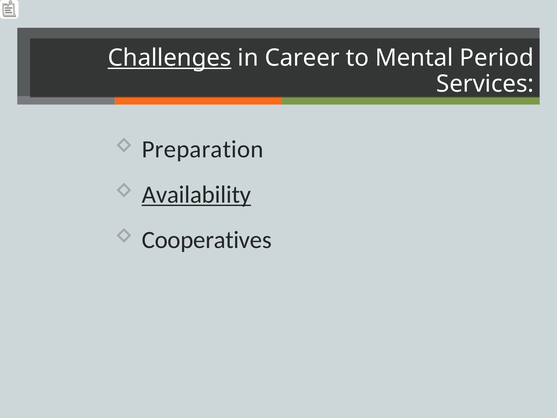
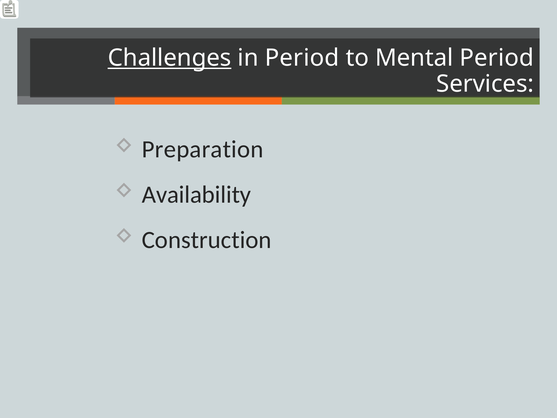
in Career: Career -> Period
Availability underline: present -> none
Cooperatives: Cooperatives -> Construction
